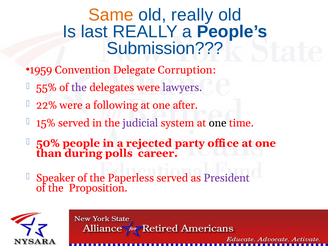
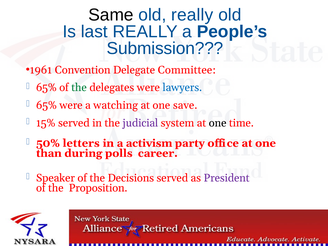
Same colour: orange -> black
1959: 1959 -> 1961
Corruption: Corruption -> Committee
55% at (46, 88): 55% -> 65%
the at (79, 88) colour: purple -> green
lawyers colour: purple -> blue
22% at (47, 105): 22% -> 65%
following: following -> watching
after: after -> save
people: people -> letters
rejected: rejected -> activism
Paperless: Paperless -> Decisions
